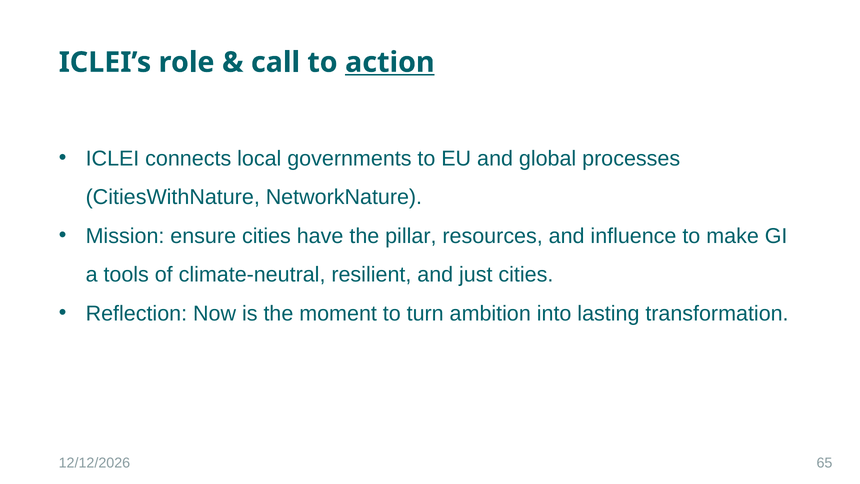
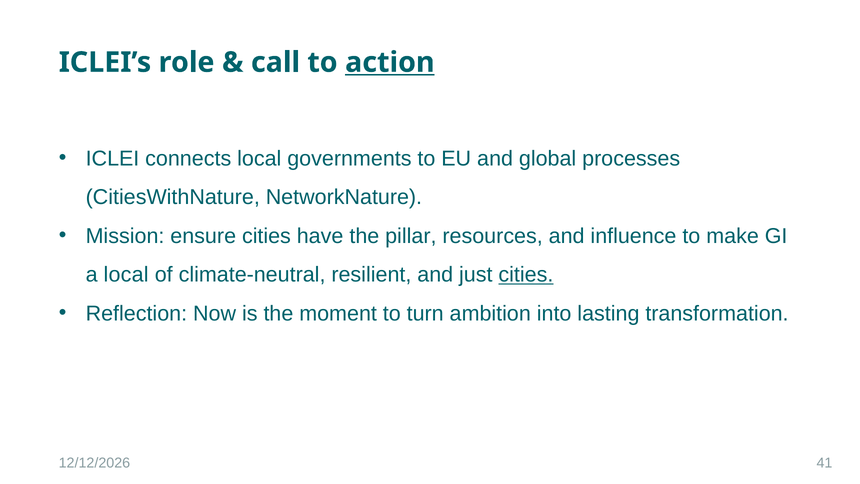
a tools: tools -> local
cities at (526, 275) underline: none -> present
65: 65 -> 41
